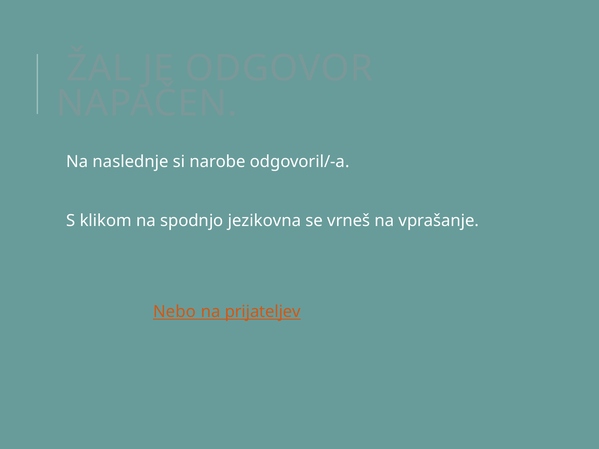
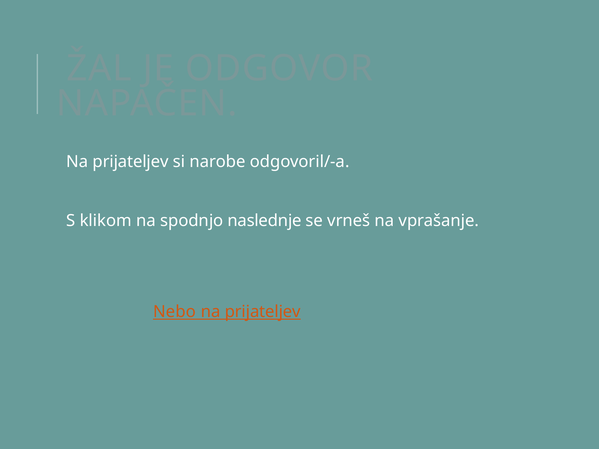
naslednje at (131, 162): naslednje -> prijateljev
jezikovna: jezikovna -> naslednje
